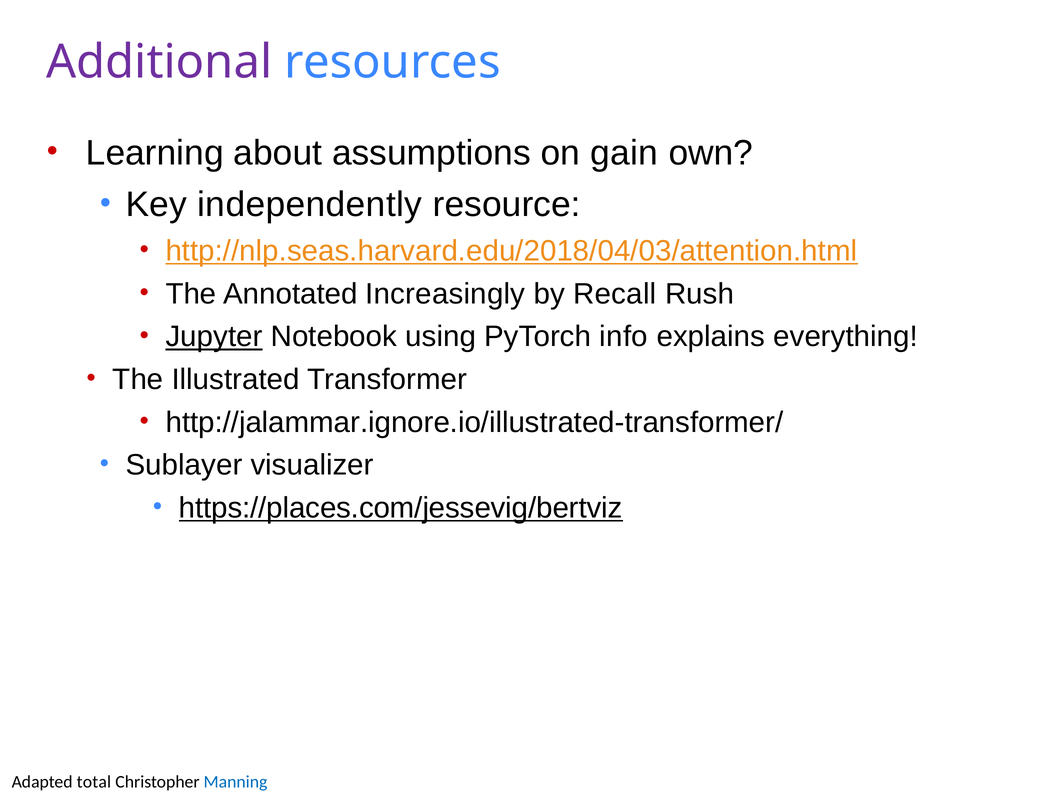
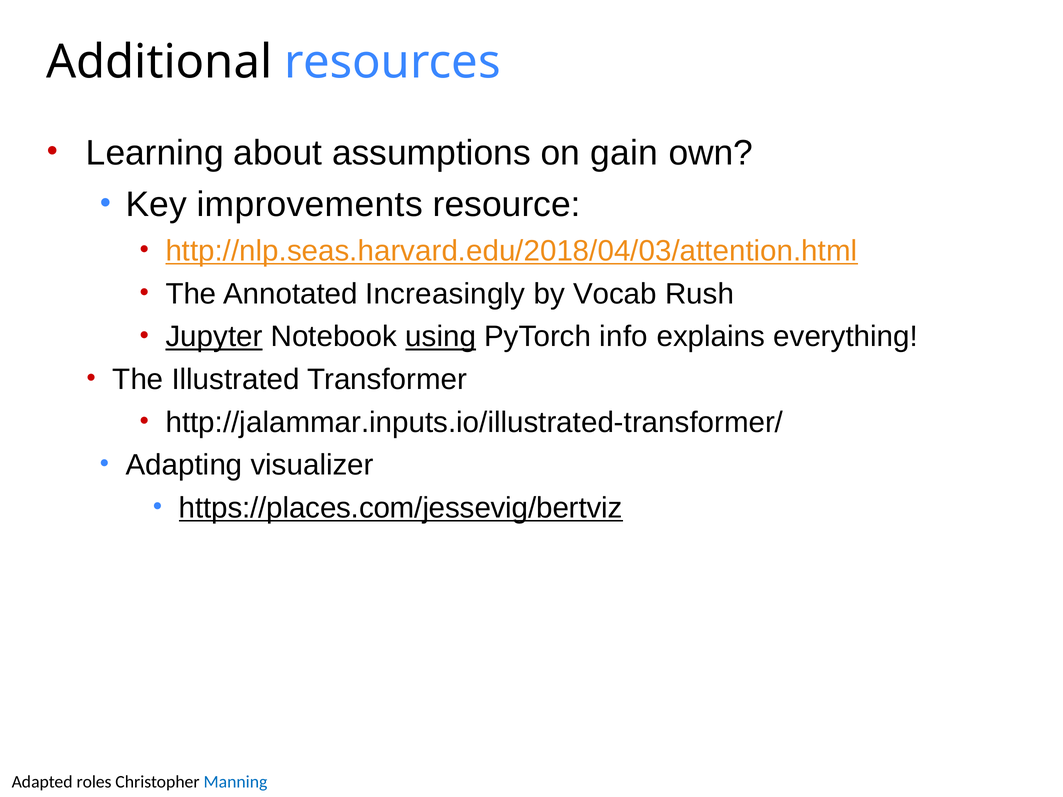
Additional colour: purple -> black
independently: independently -> improvements
Recall: Recall -> Vocab
using underline: none -> present
http://jalammar.ignore.io/illustrated-transformer/: http://jalammar.ignore.io/illustrated-transformer/ -> http://jalammar.inputs.io/illustrated-transformer/
Sublayer: Sublayer -> Adapting
total: total -> roles
